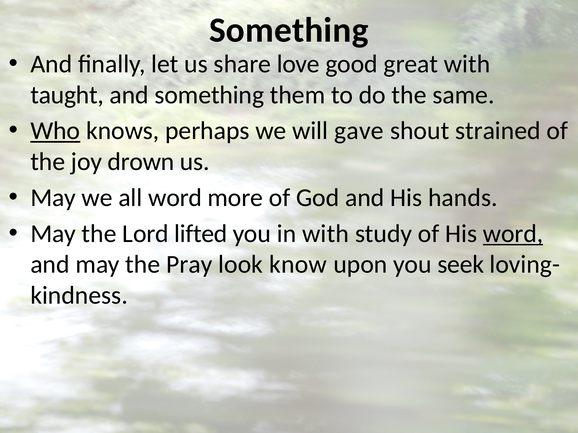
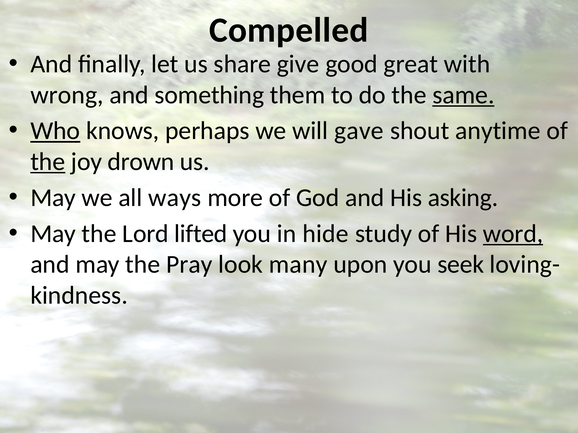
Something at (289, 30): Something -> Compelled
love: love -> give
taught: taught -> wrong
same underline: none -> present
strained: strained -> anytime
the at (48, 162) underline: none -> present
all word: word -> ways
hands: hands -> asking
in with: with -> hide
know: know -> many
